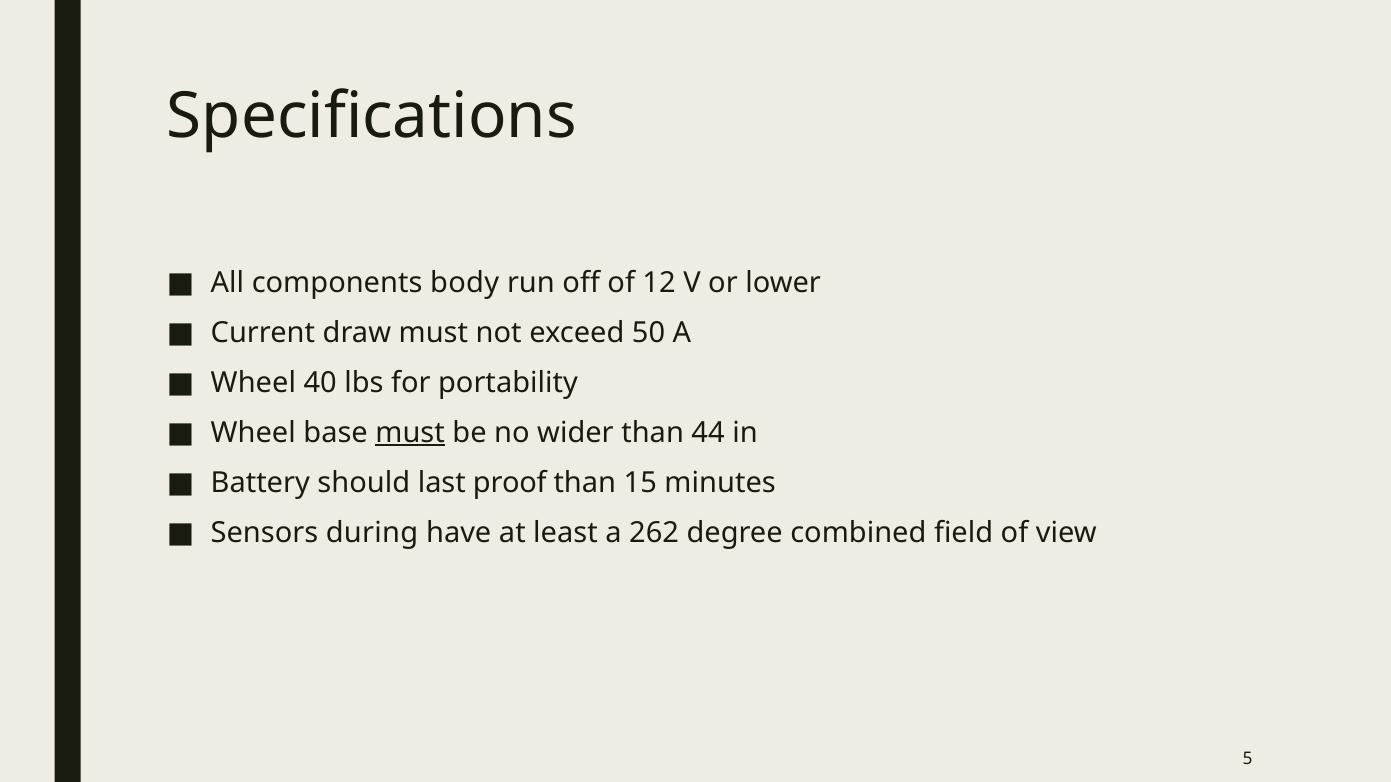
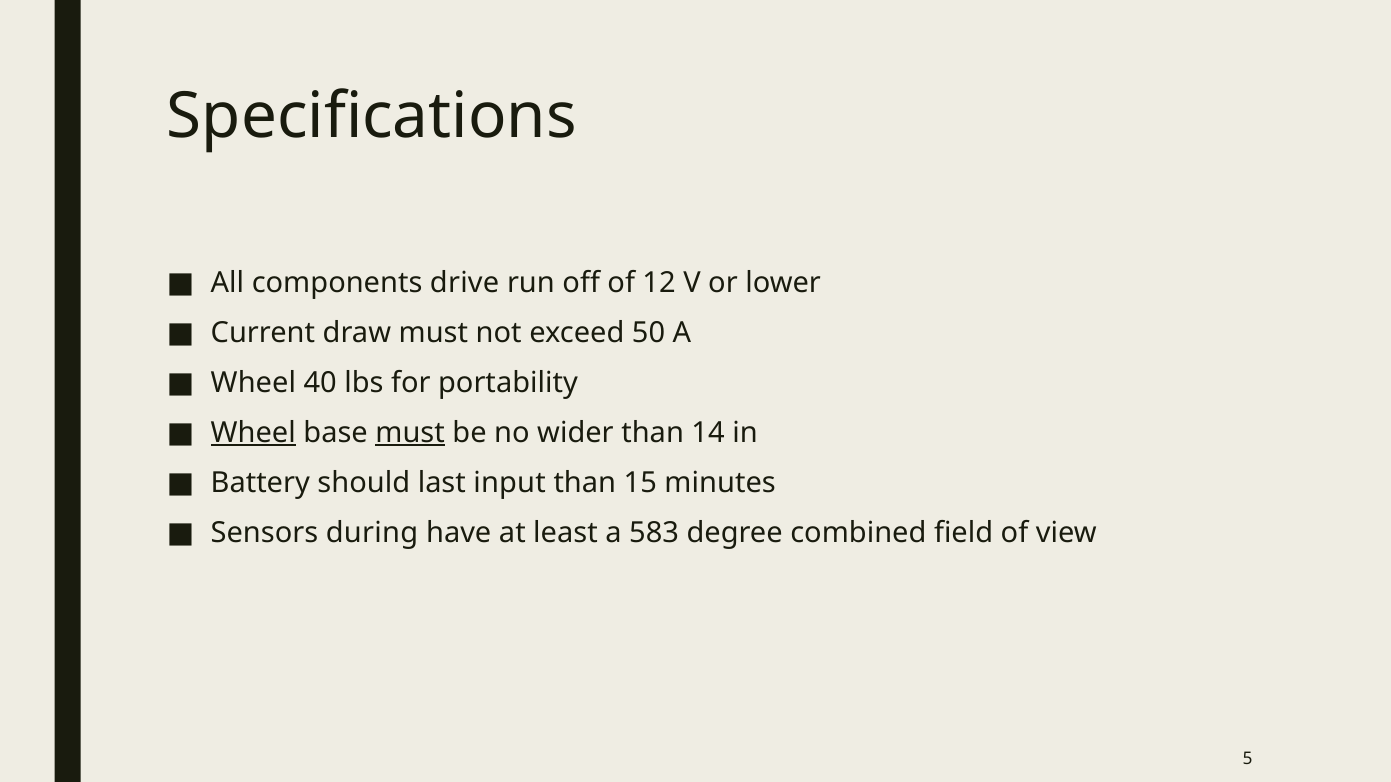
body: body -> drive
Wheel at (253, 433) underline: none -> present
44: 44 -> 14
proof: proof -> input
262: 262 -> 583
